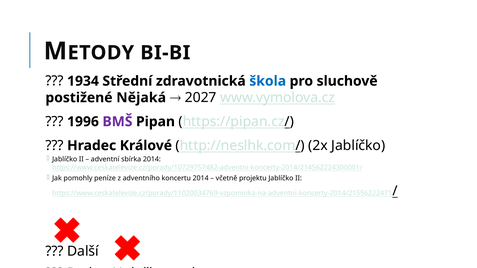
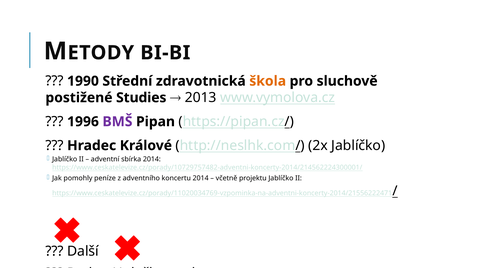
1934: 1934 -> 1990
škola colour: blue -> orange
Nějaká: Nějaká -> Studies
2027: 2027 -> 2013
